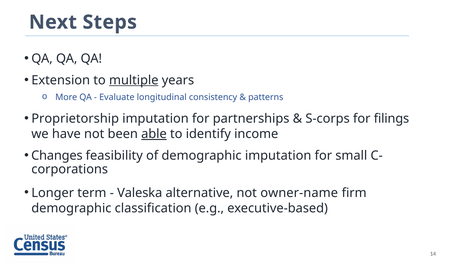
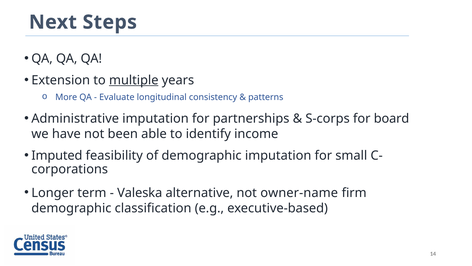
Proprietorship: Proprietorship -> Administrative
filings: filings -> board
able underline: present -> none
Changes: Changes -> Imputed
